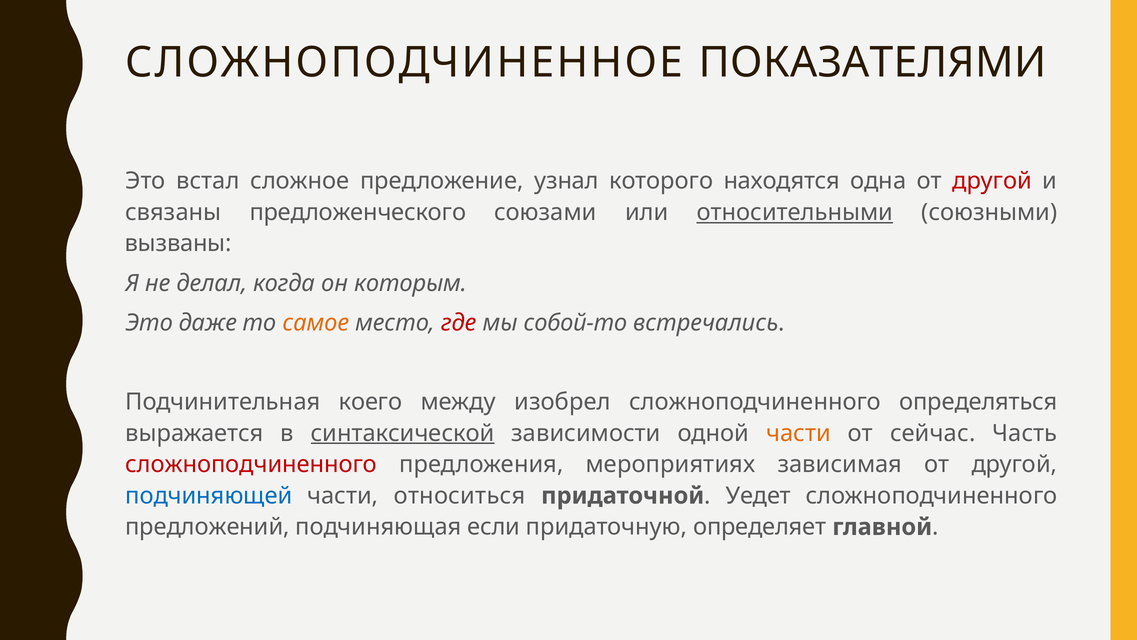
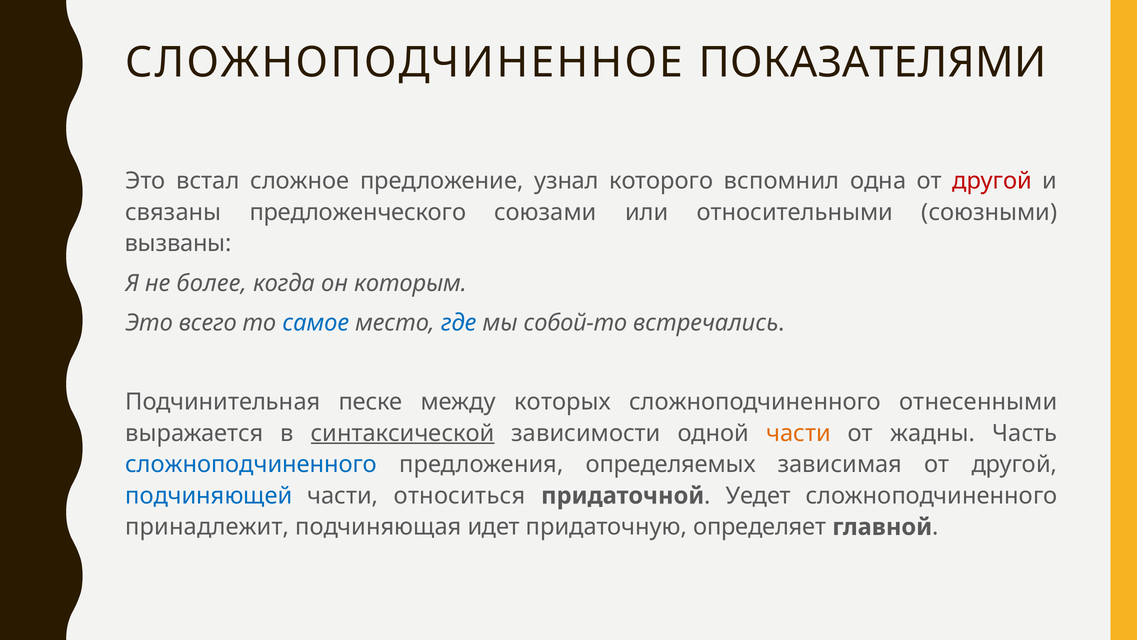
находятся: находятся -> вспомнил
относительными underline: present -> none
делал: делал -> более
даже: даже -> всего
самое colour: orange -> blue
где colour: red -> blue
коего: коего -> песке
изобрел: изобрел -> которых
определяться: определяться -> отнесенными
сейчас: сейчас -> жадны
сложноподчиненного at (251, 464) colour: red -> blue
мероприятиях: мероприятиях -> определяемых
предложений: предложений -> принадлежит
если: если -> идет
